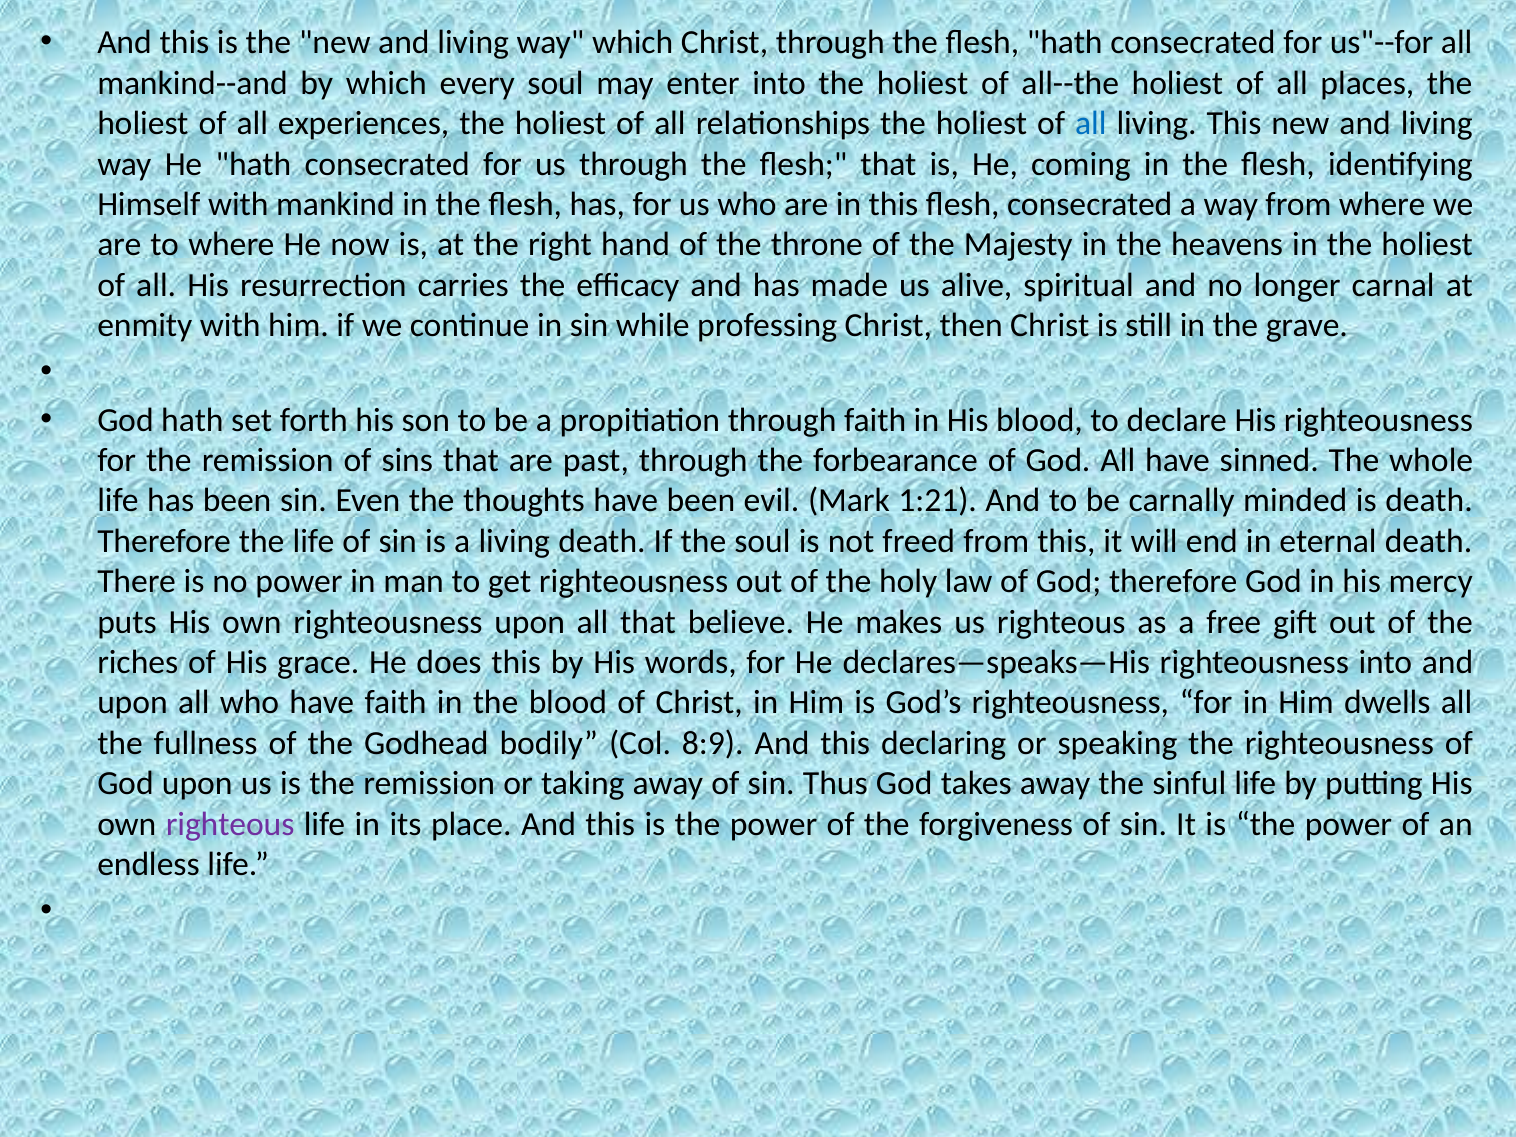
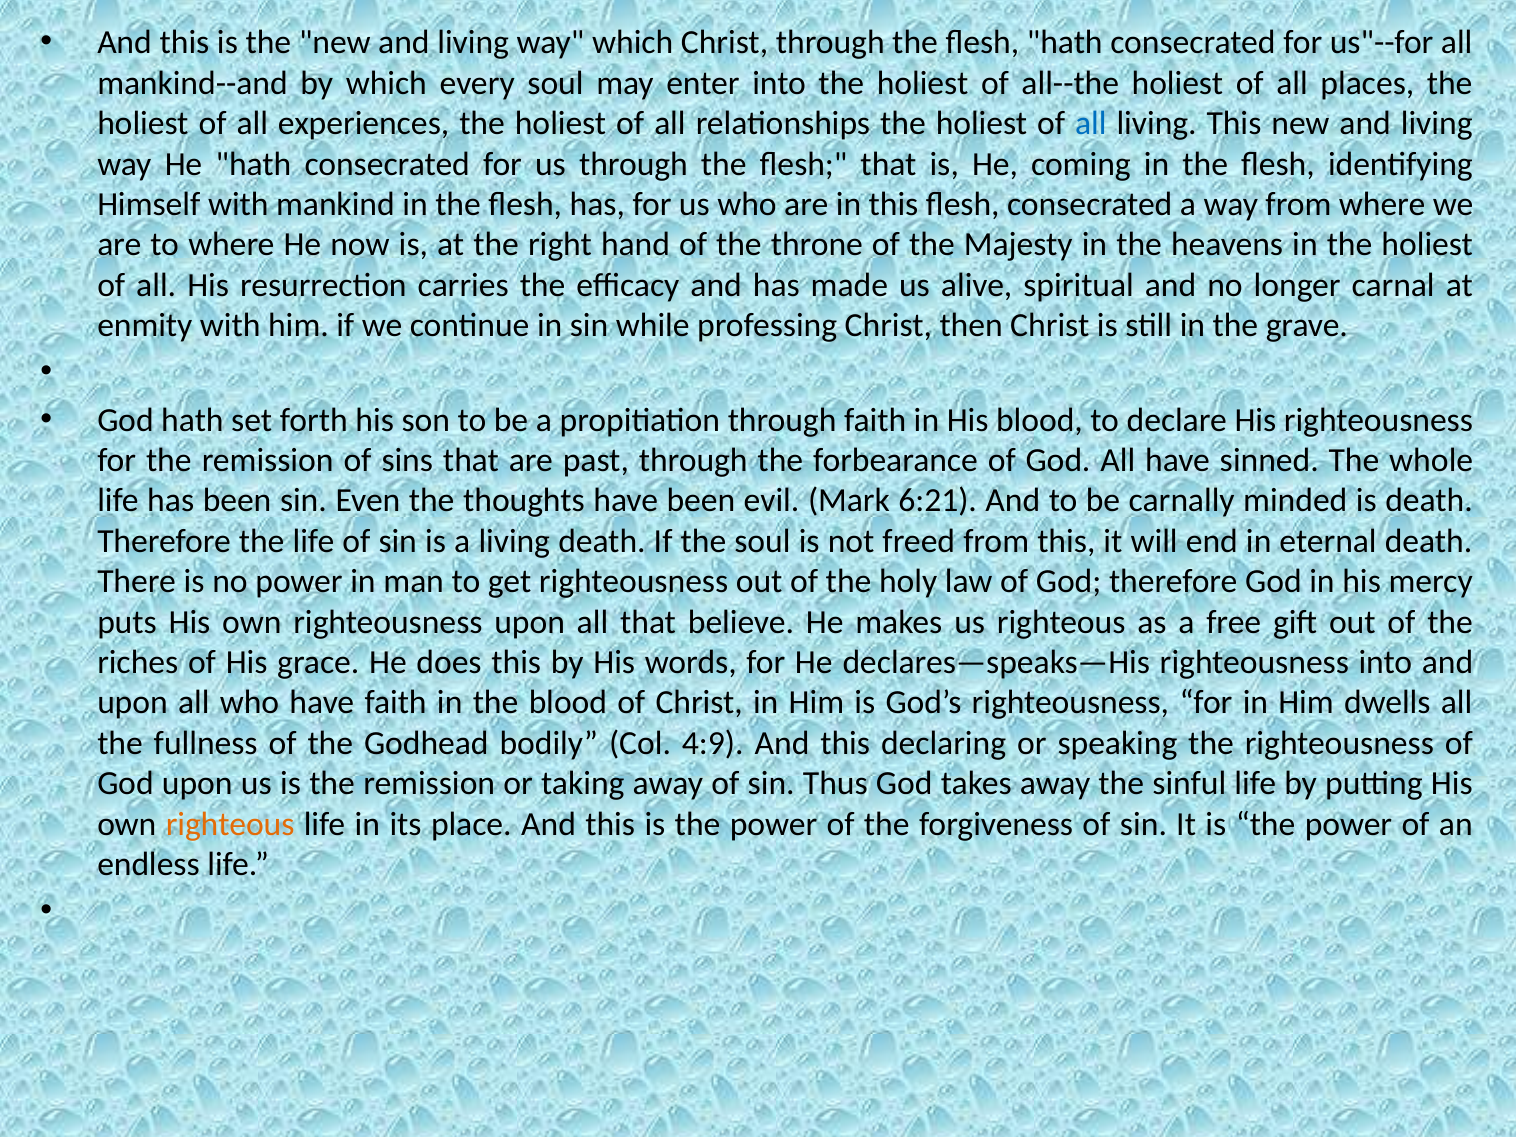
1:21: 1:21 -> 6:21
8:9: 8:9 -> 4:9
righteous at (230, 824) colour: purple -> orange
